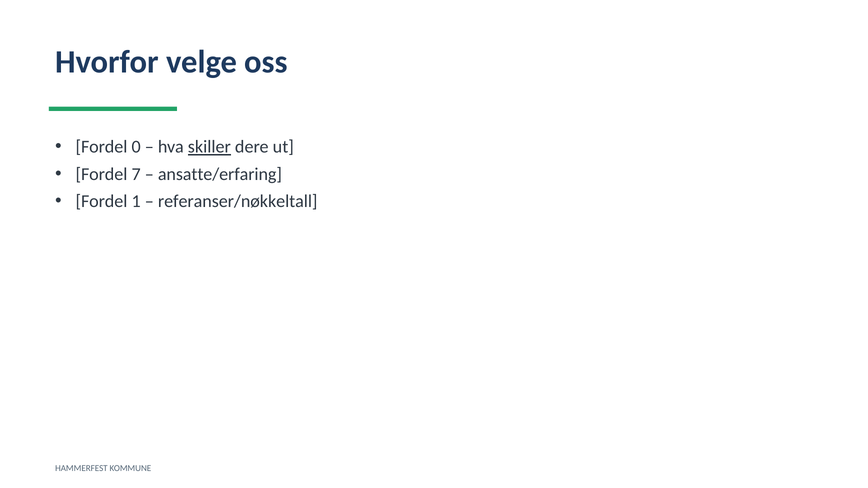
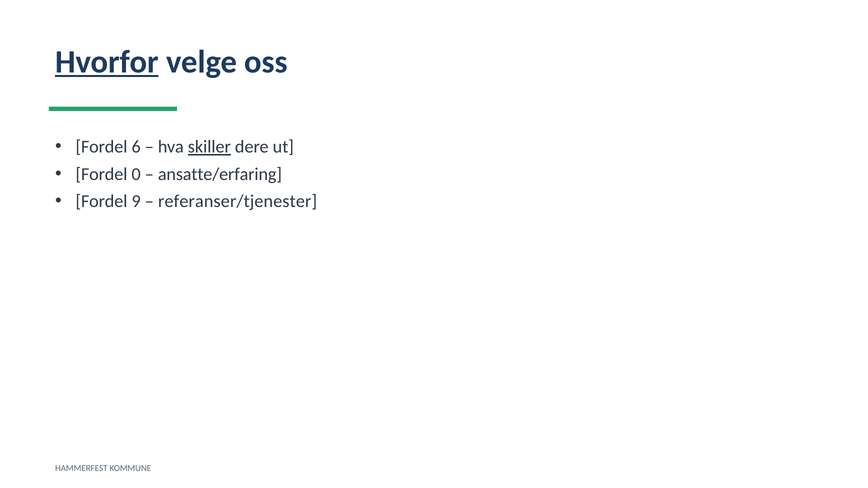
Hvorfor underline: none -> present
0: 0 -> 6
7: 7 -> 0
1: 1 -> 9
referanser/nøkkeltall: referanser/nøkkeltall -> referanser/tjenester
